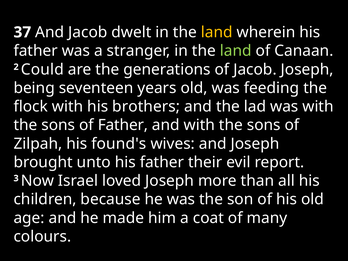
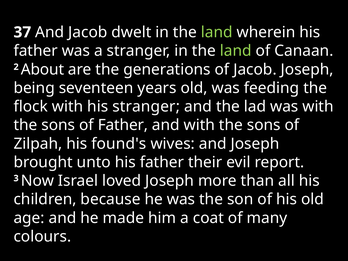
land at (217, 32) colour: yellow -> light green
Could: Could -> About
his brothers: brothers -> stranger
